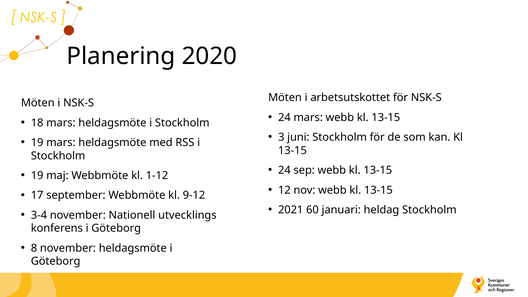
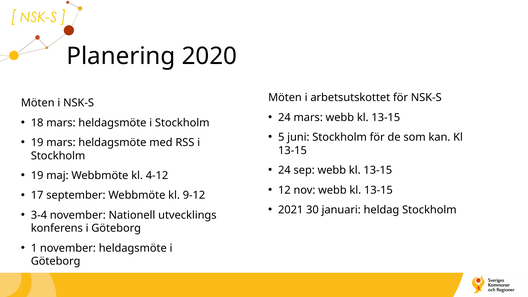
3: 3 -> 5
1-12: 1-12 -> 4-12
60: 60 -> 30
8: 8 -> 1
